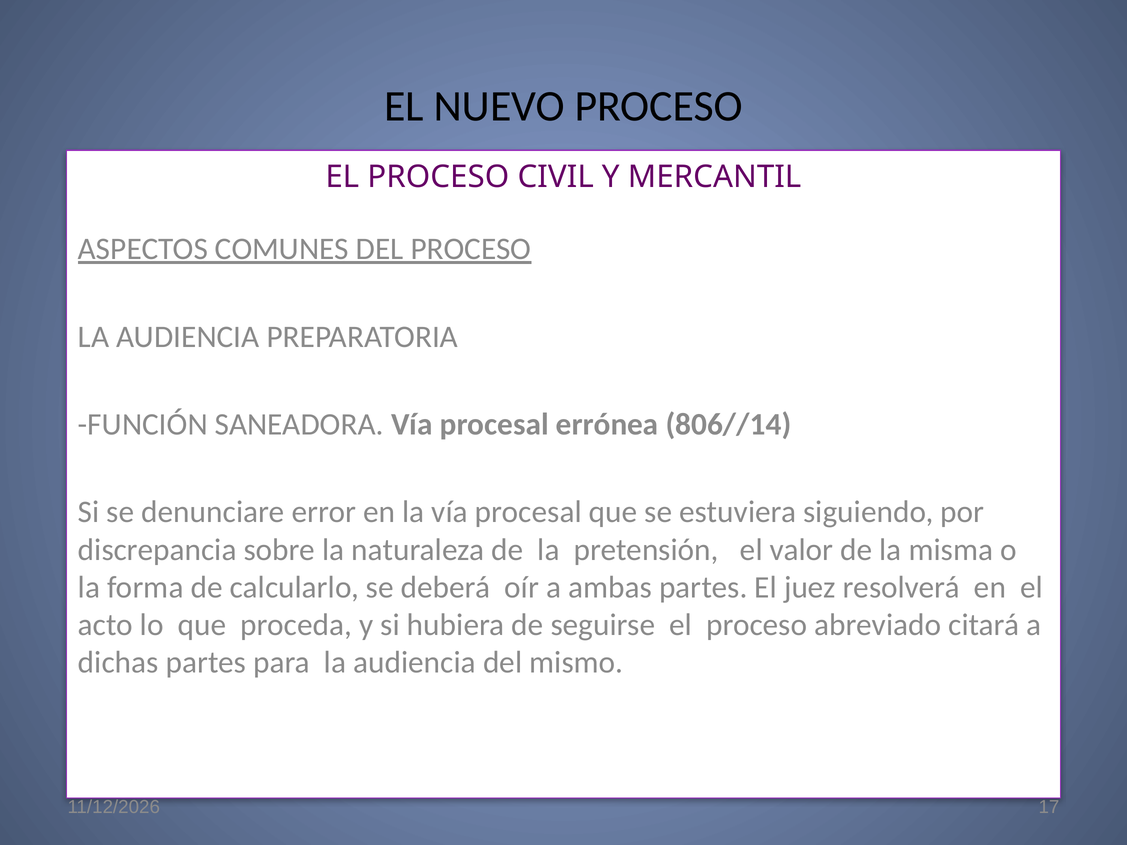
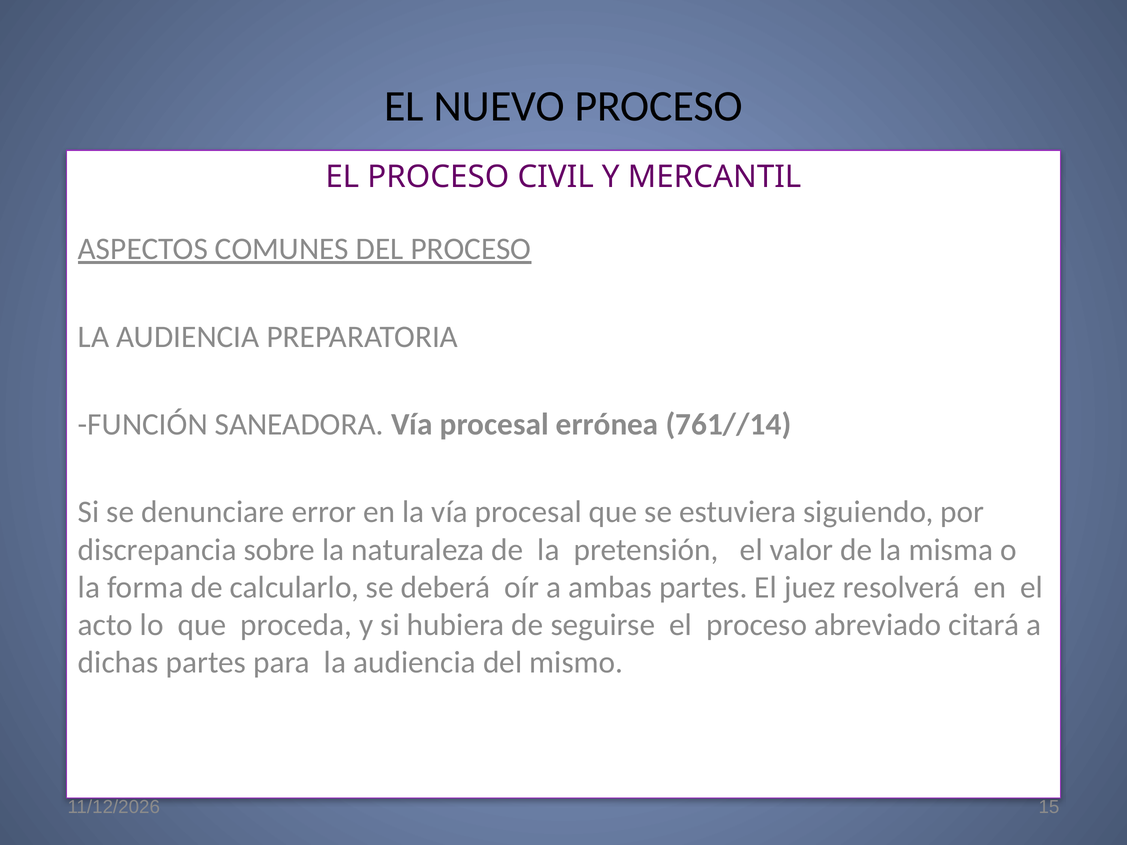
806//14: 806//14 -> 761//14
17: 17 -> 15
